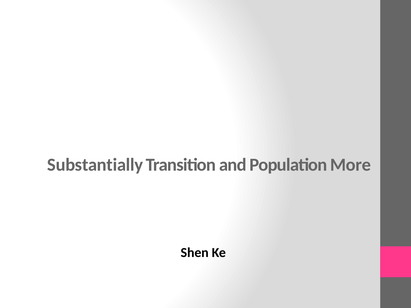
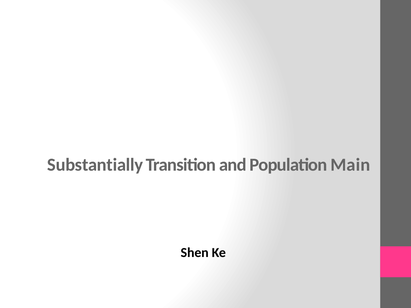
More: More -> Main
